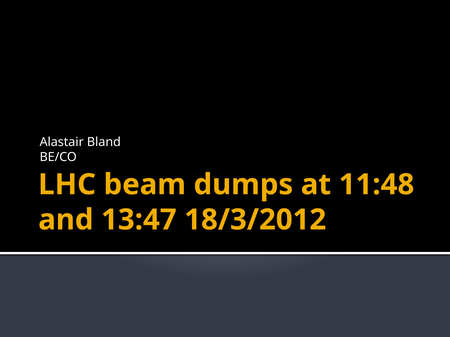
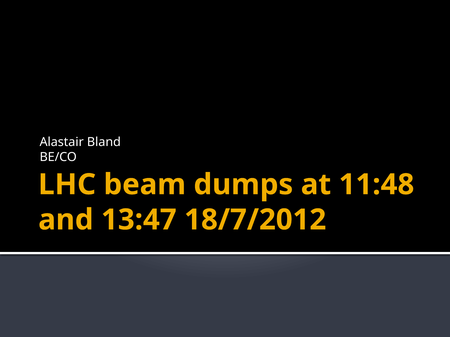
18/3/2012: 18/3/2012 -> 18/7/2012
